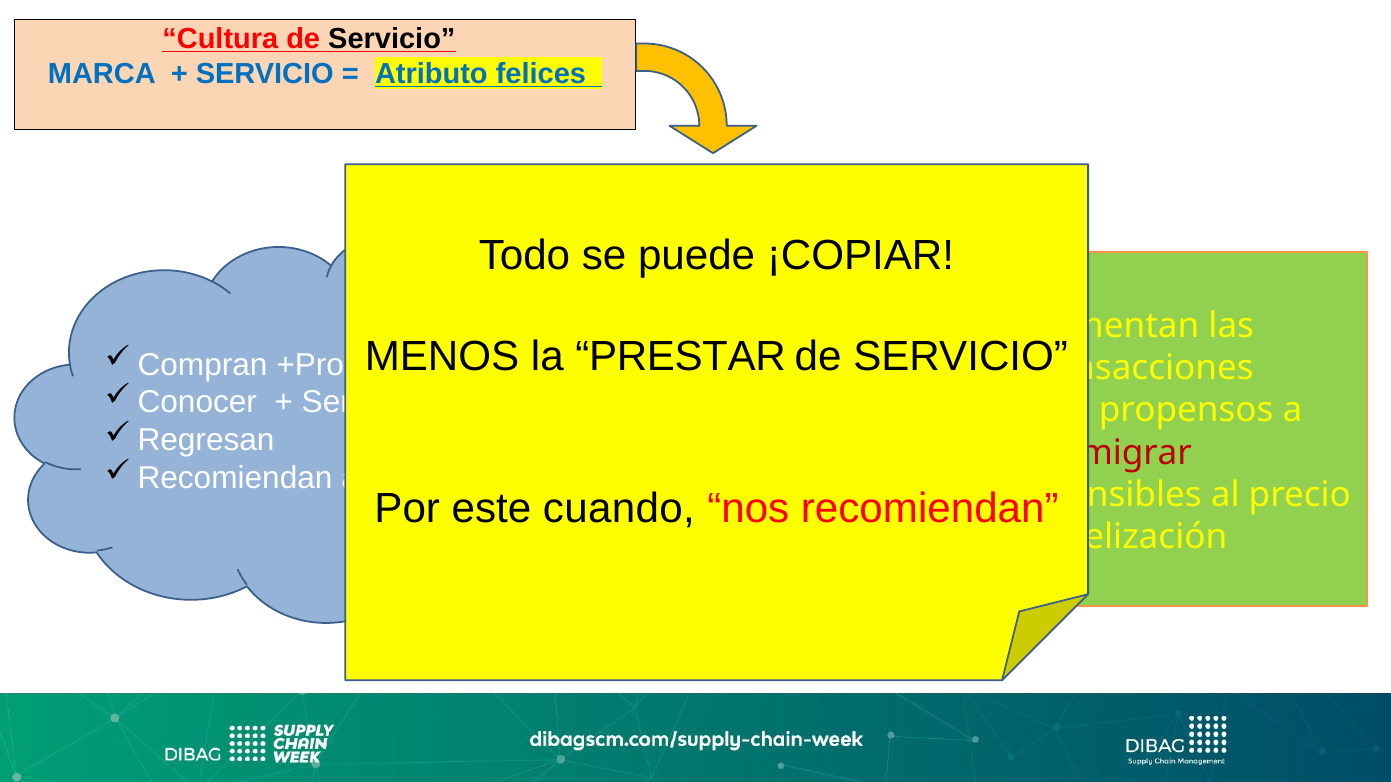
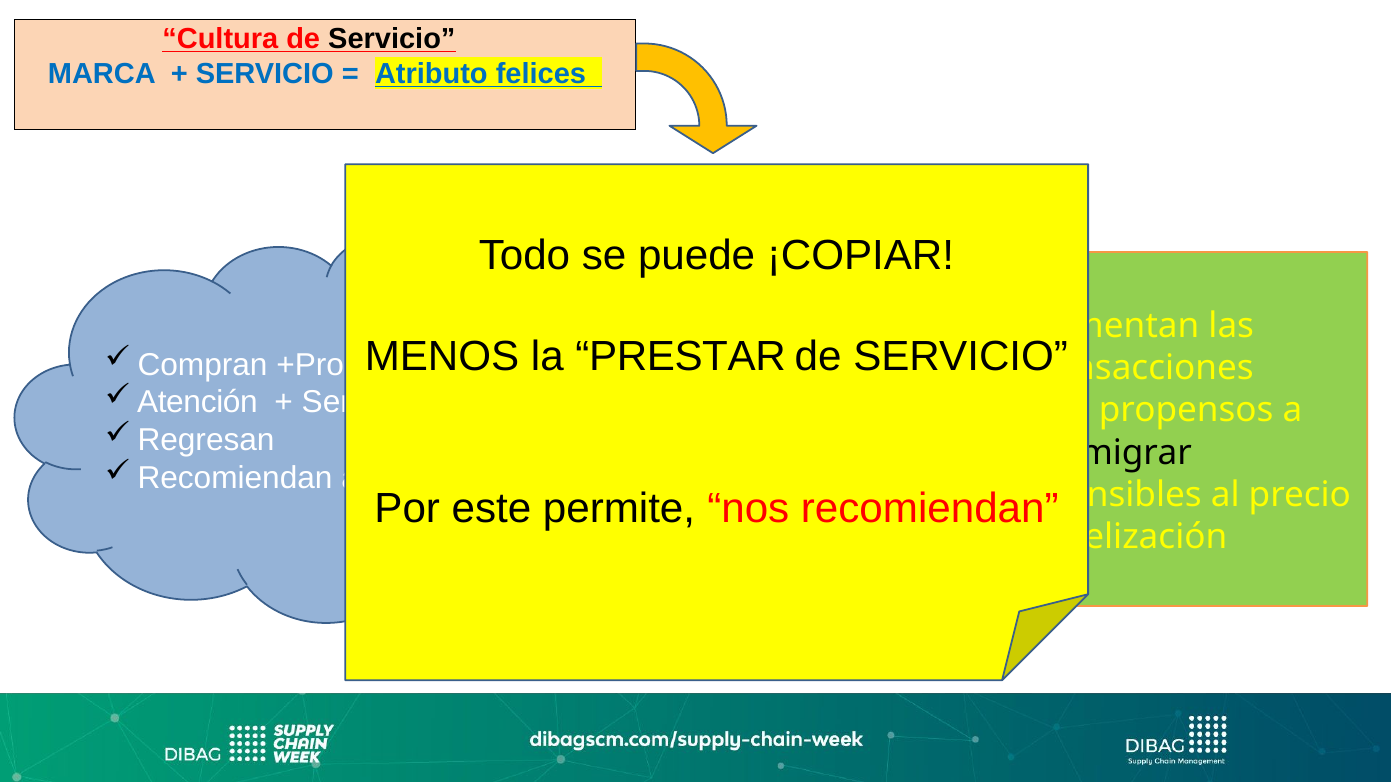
Conocer: Conocer -> Atención
migrar colour: red -> black
cuando: cuando -> permite
